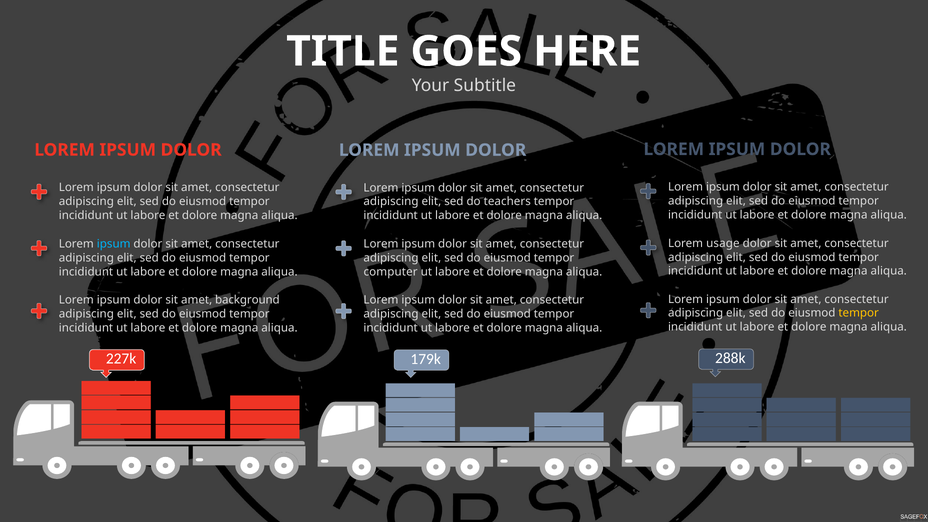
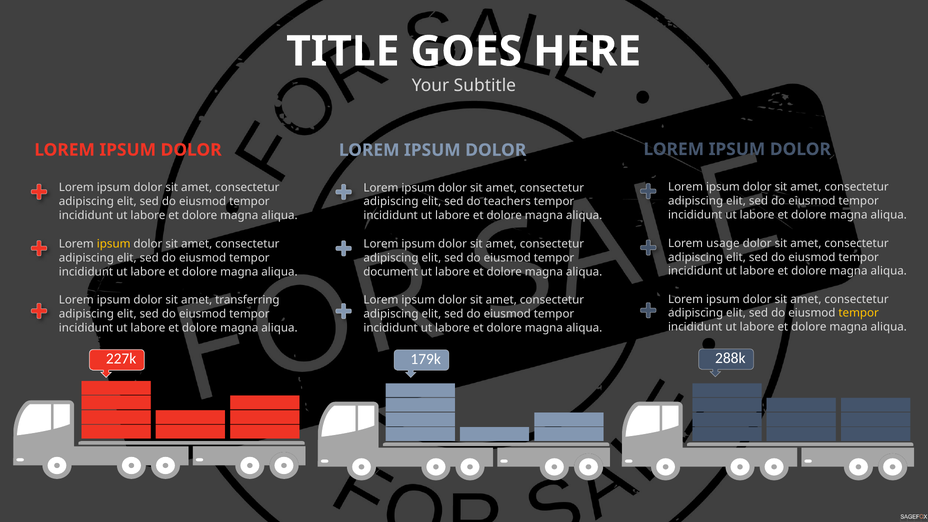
ipsum at (114, 244) colour: light blue -> yellow
computer: computer -> document
background: background -> transferring
